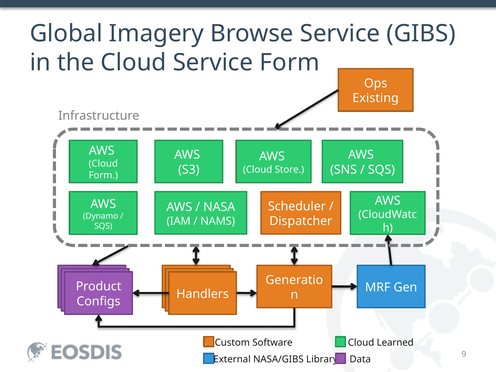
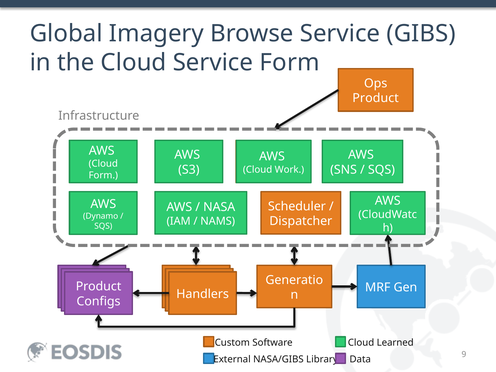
Existing at (376, 98): Existing -> Product
Store: Store -> Work
